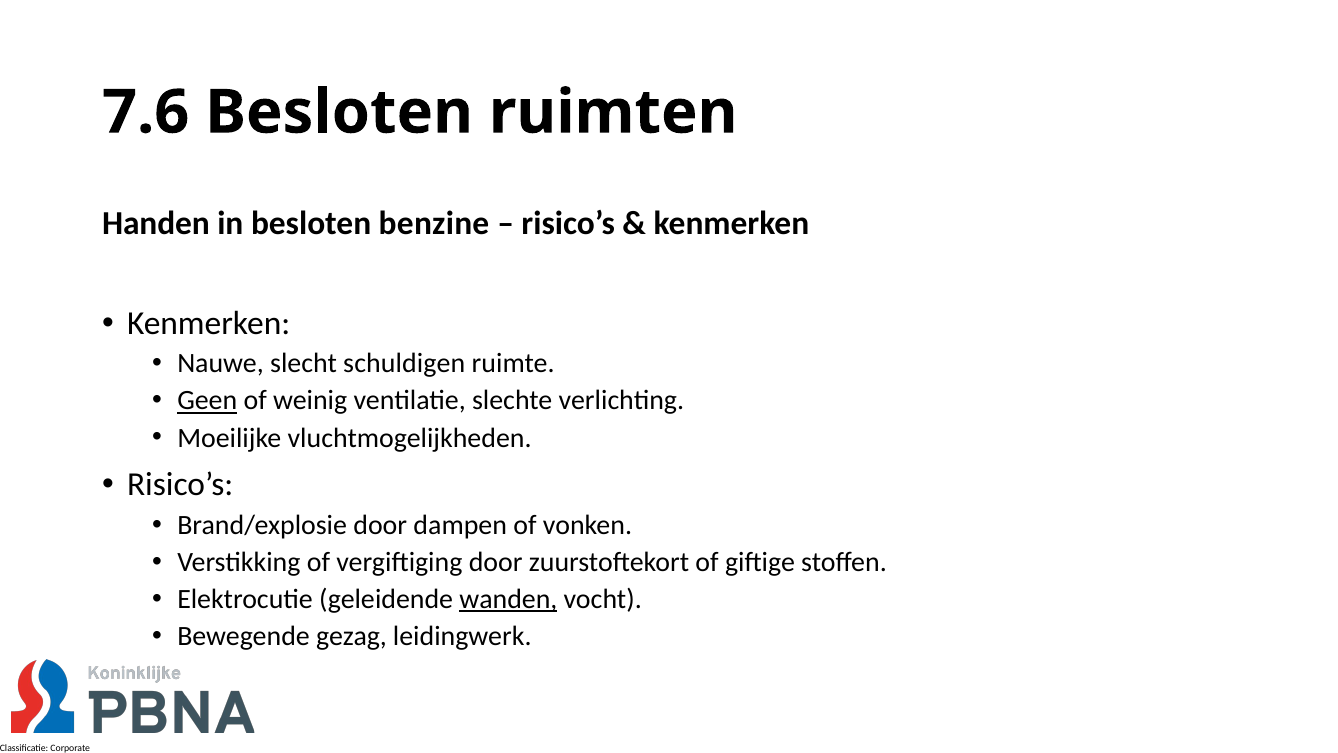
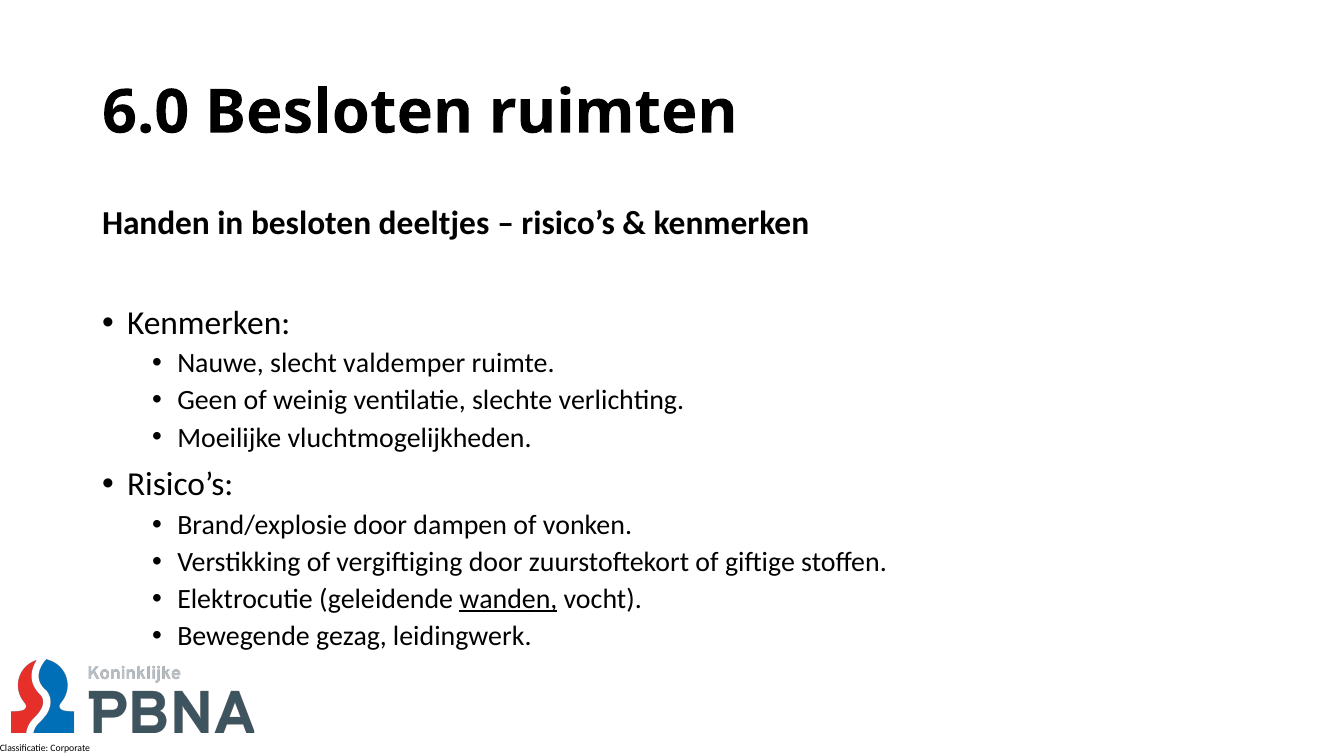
7.6: 7.6 -> 6.0
benzine: benzine -> deeltjes
schuldigen: schuldigen -> valdemper
Geen underline: present -> none
